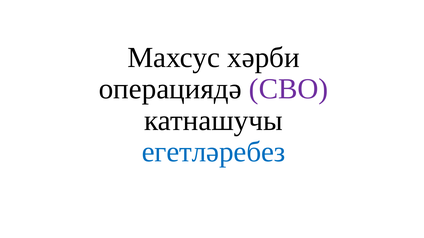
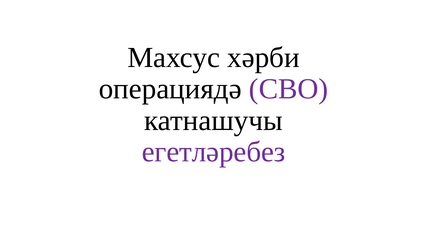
егетләребез colour: blue -> purple
